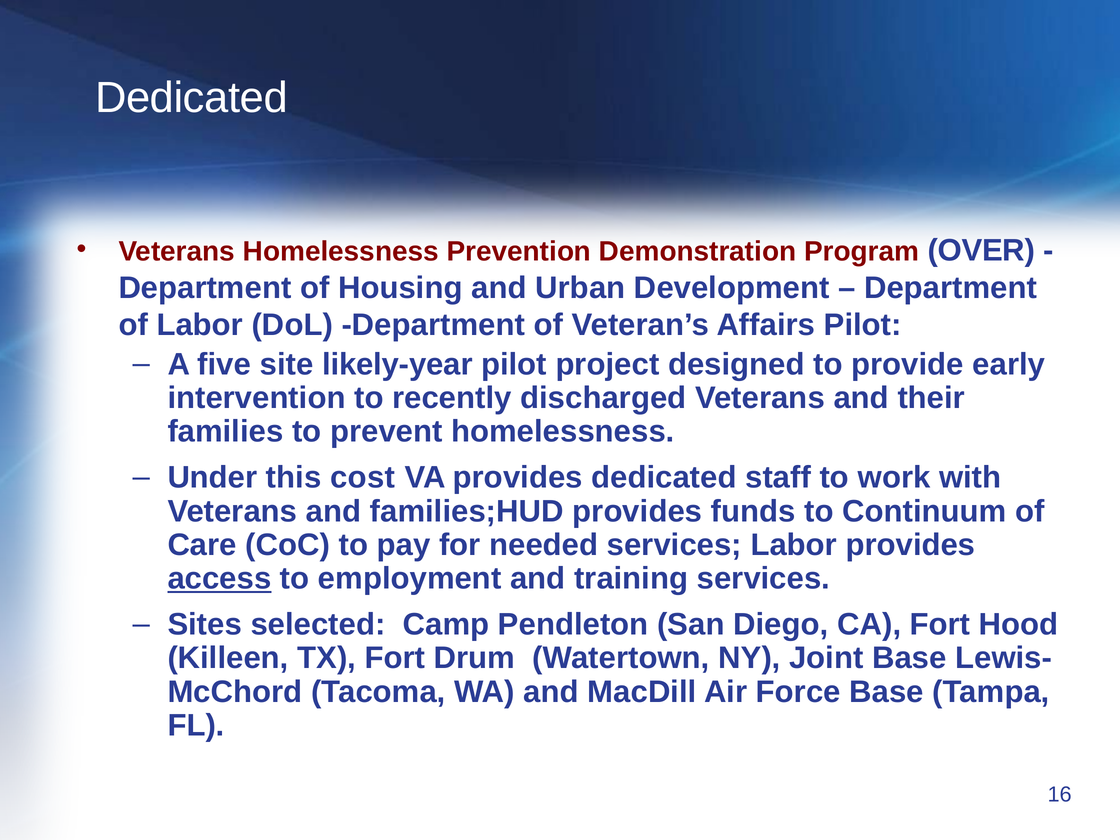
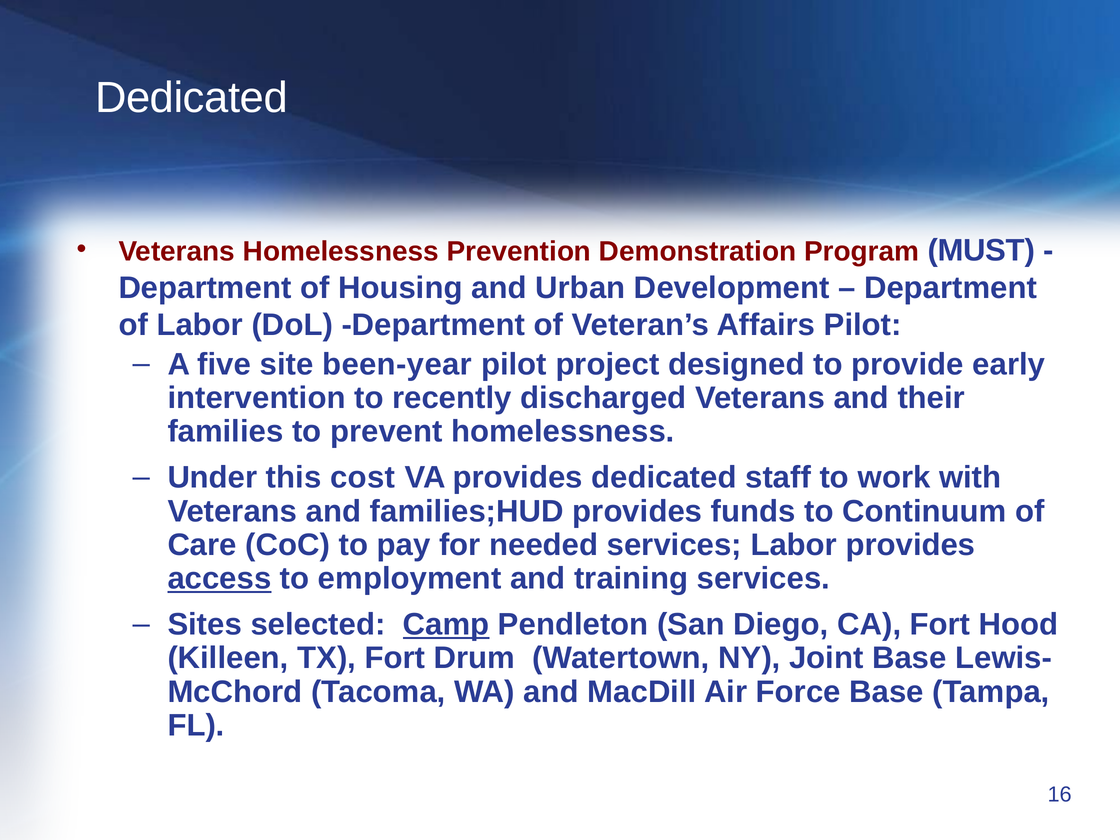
OVER: OVER -> MUST
likely-year: likely-year -> been-year
Camp underline: none -> present
